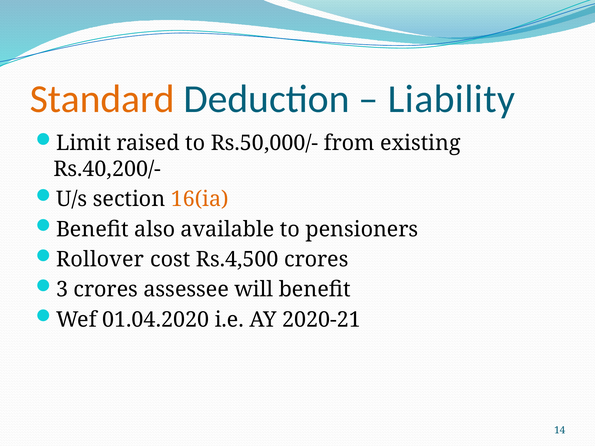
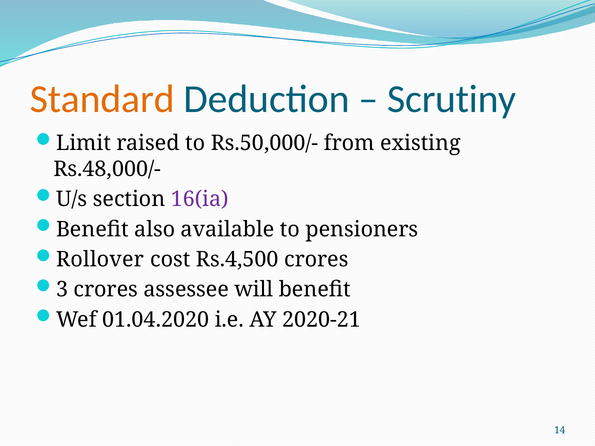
Liability: Liability -> Scrutiny
Rs.40,200/-: Rs.40,200/- -> Rs.48,000/-
16(ia colour: orange -> purple
